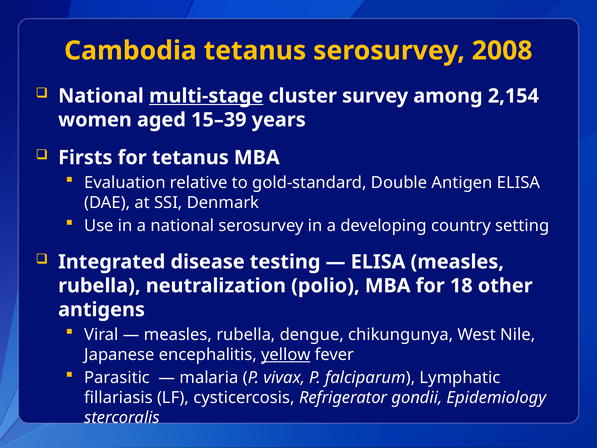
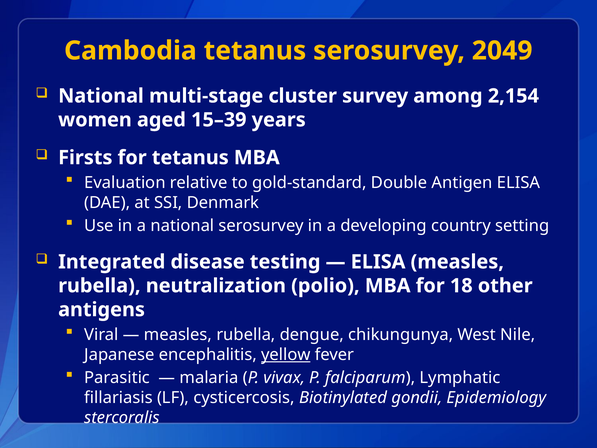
2008: 2008 -> 2049
multi-stage underline: present -> none
Refrigerator: Refrigerator -> Biotinylated
